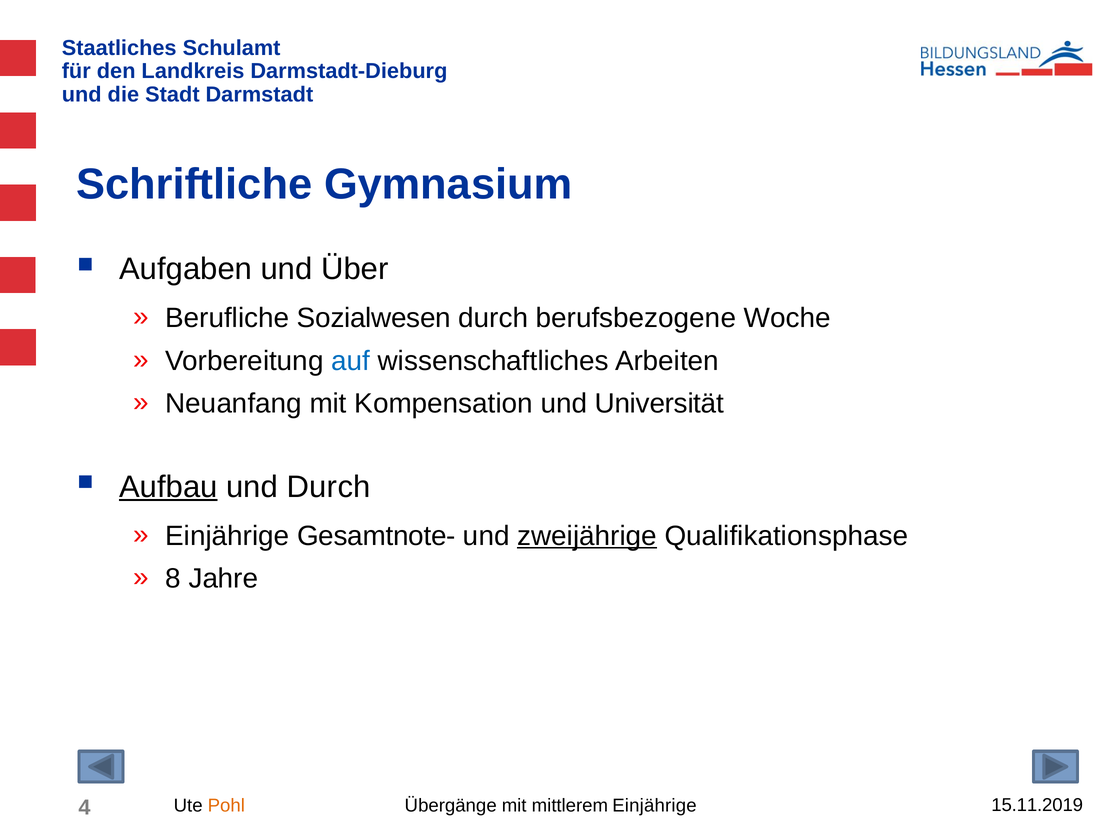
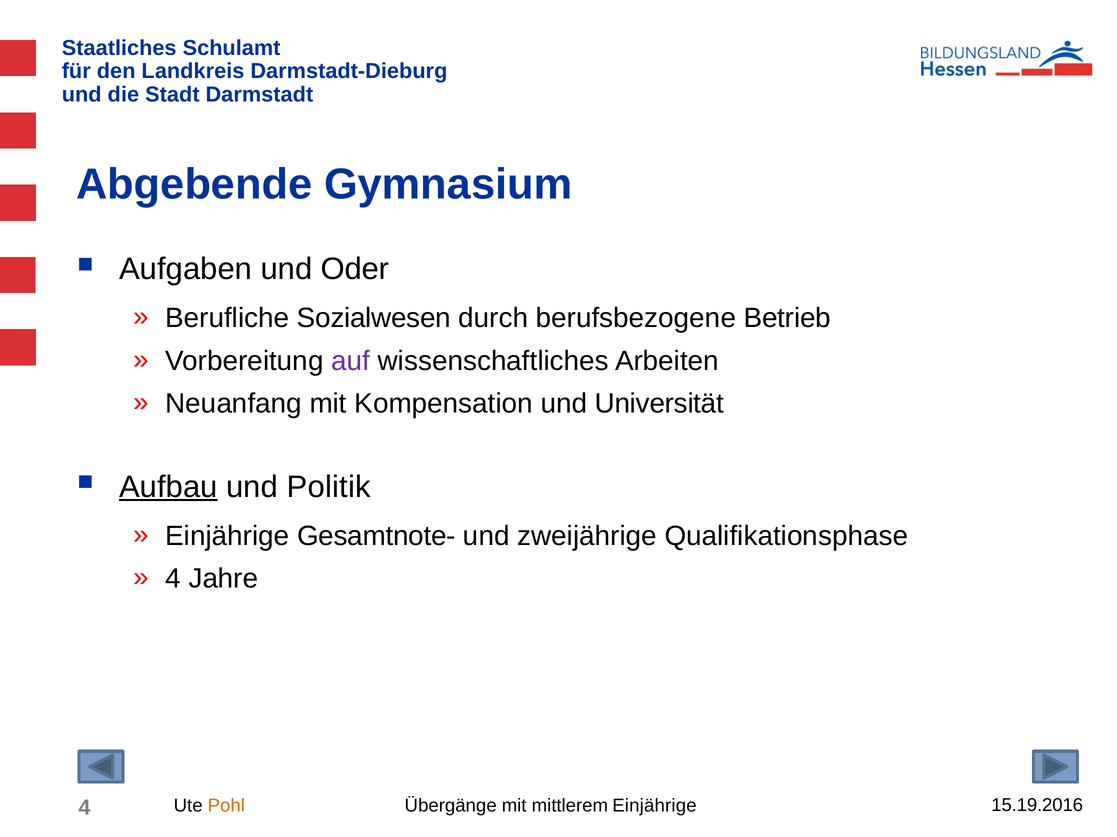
Schriftliche: Schriftliche -> Abgebende
Über: Über -> Oder
Woche: Woche -> Betrieb
auf colour: blue -> purple
und Durch: Durch -> Politik
zweijährige underline: present -> none
8 at (173, 579): 8 -> 4
15.11.2019: 15.11.2019 -> 15.19.2016
